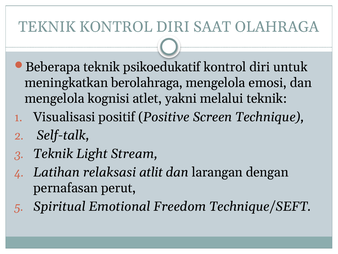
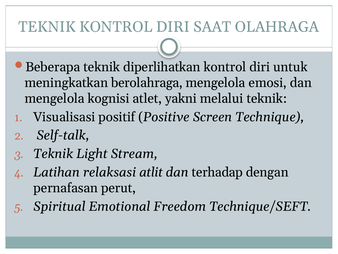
psikoedukatif: psikoedukatif -> diperlihatkan
larangan: larangan -> terhadap
